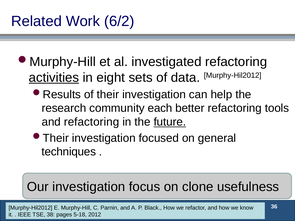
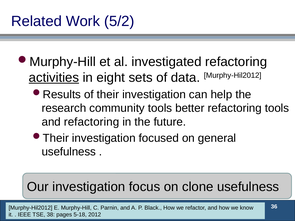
6/2: 6/2 -> 5/2
community each: each -> tools
future underline: present -> none
techniques at (69, 152): techniques -> usefulness
